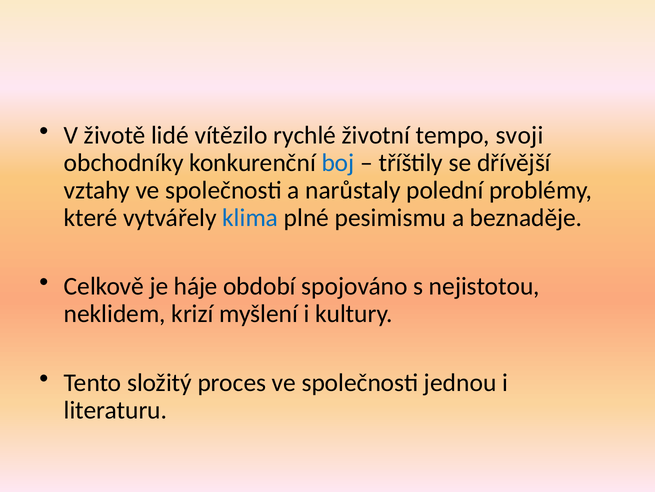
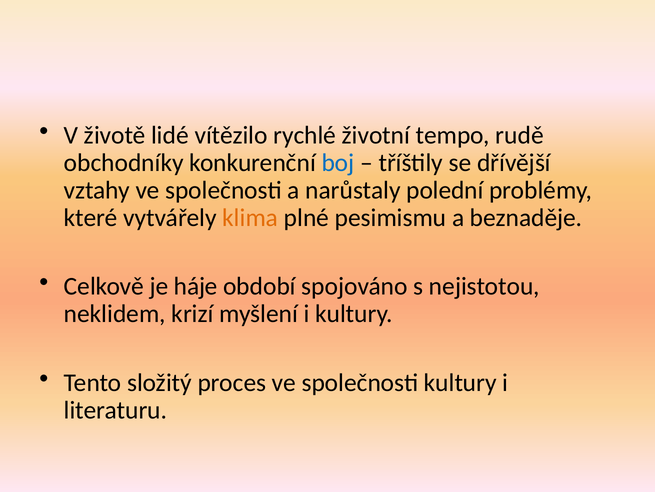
svoji: svoji -> rudě
klima colour: blue -> orange
společnosti jednou: jednou -> kultury
